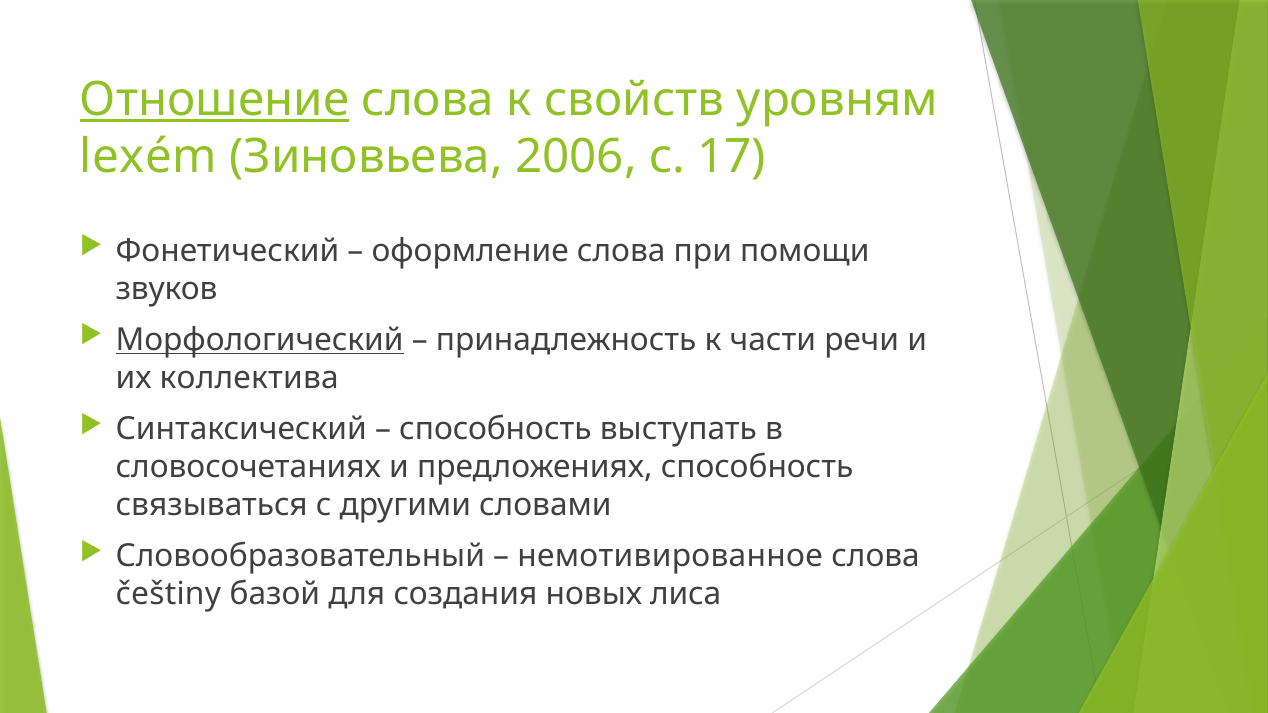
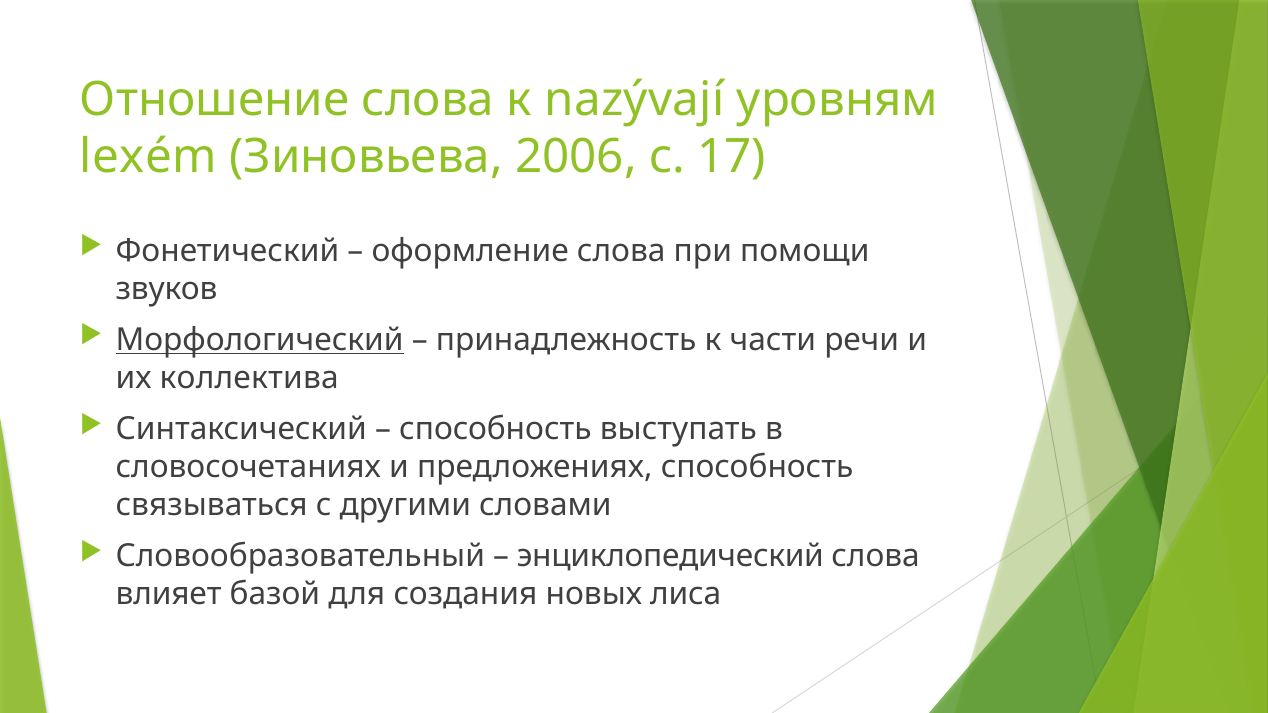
Отношение underline: present -> none
свойств: свойств -> nazývají
немотивированное: немотивированное -> энциклопедический
češtiny: češtiny -> влияет
